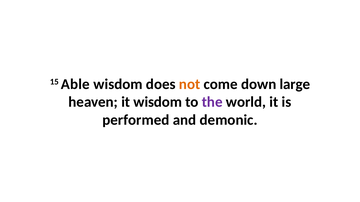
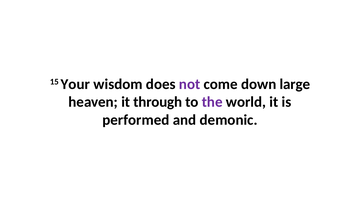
Able: Able -> Your
not colour: orange -> purple
it wisdom: wisdom -> through
